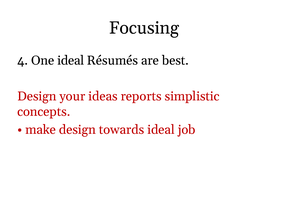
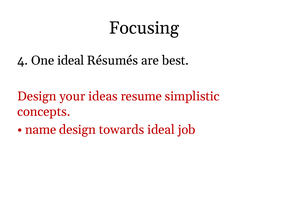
reports: reports -> resume
make: make -> name
